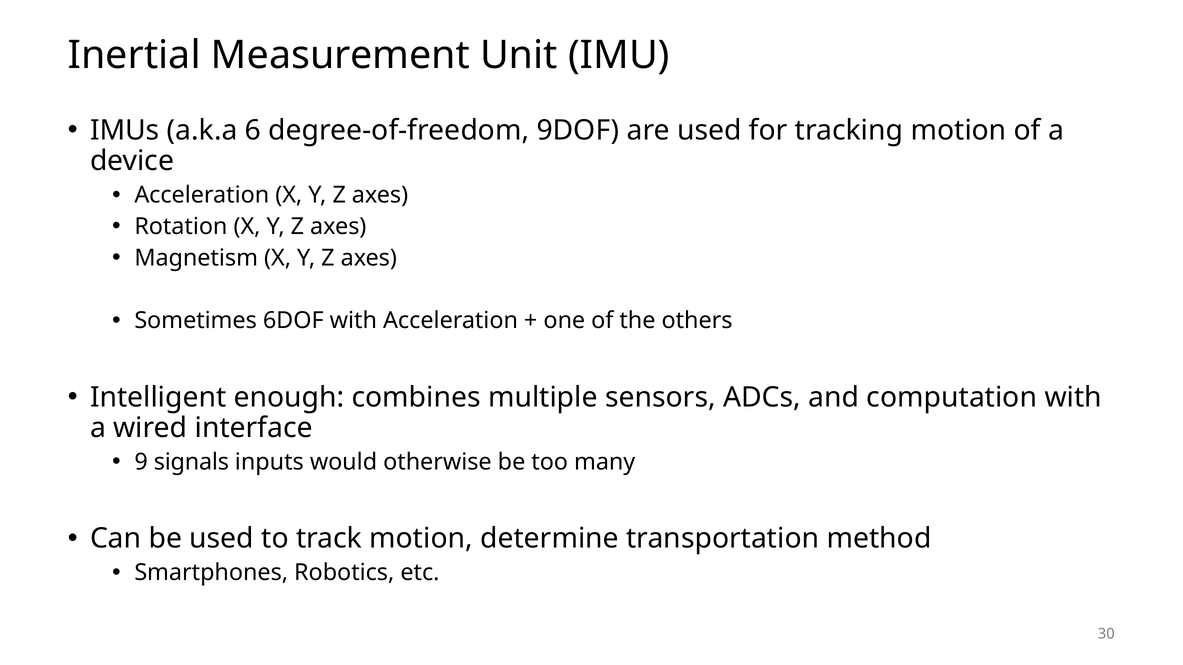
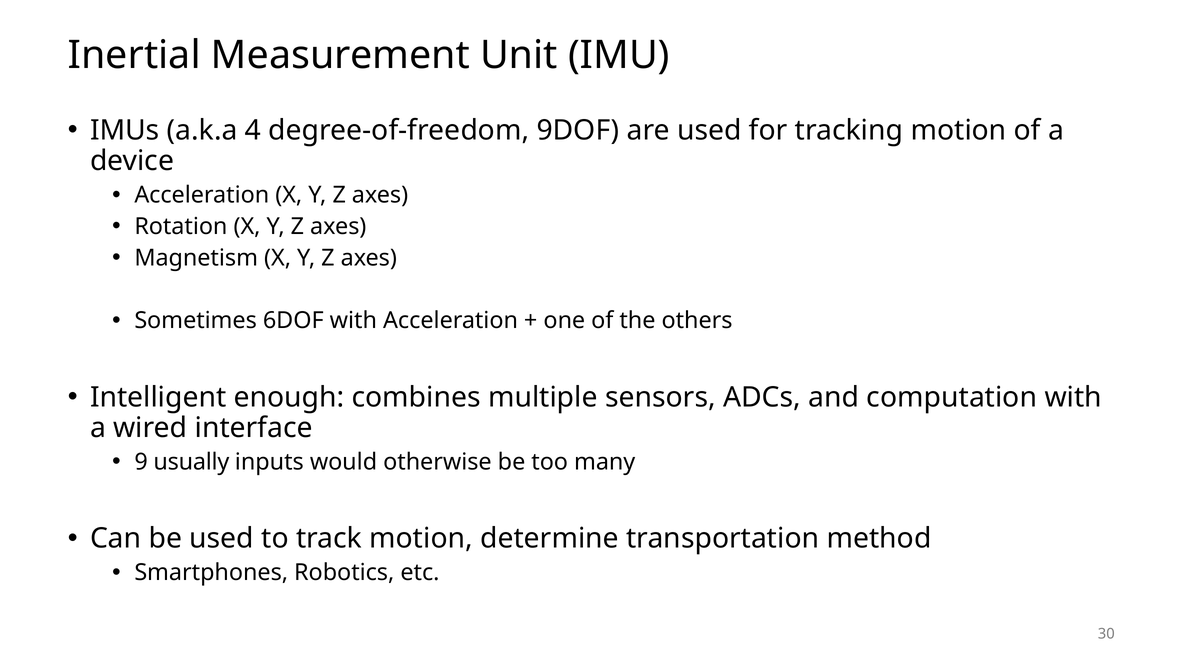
6: 6 -> 4
signals: signals -> usually
